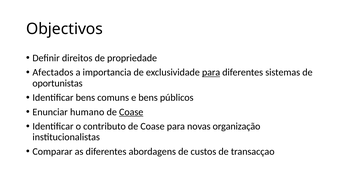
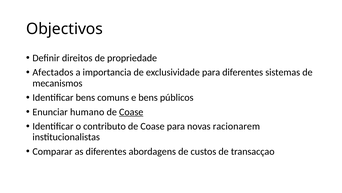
para at (211, 72) underline: present -> none
oportunistas: oportunistas -> mecanismos
organização: organização -> racionarem
